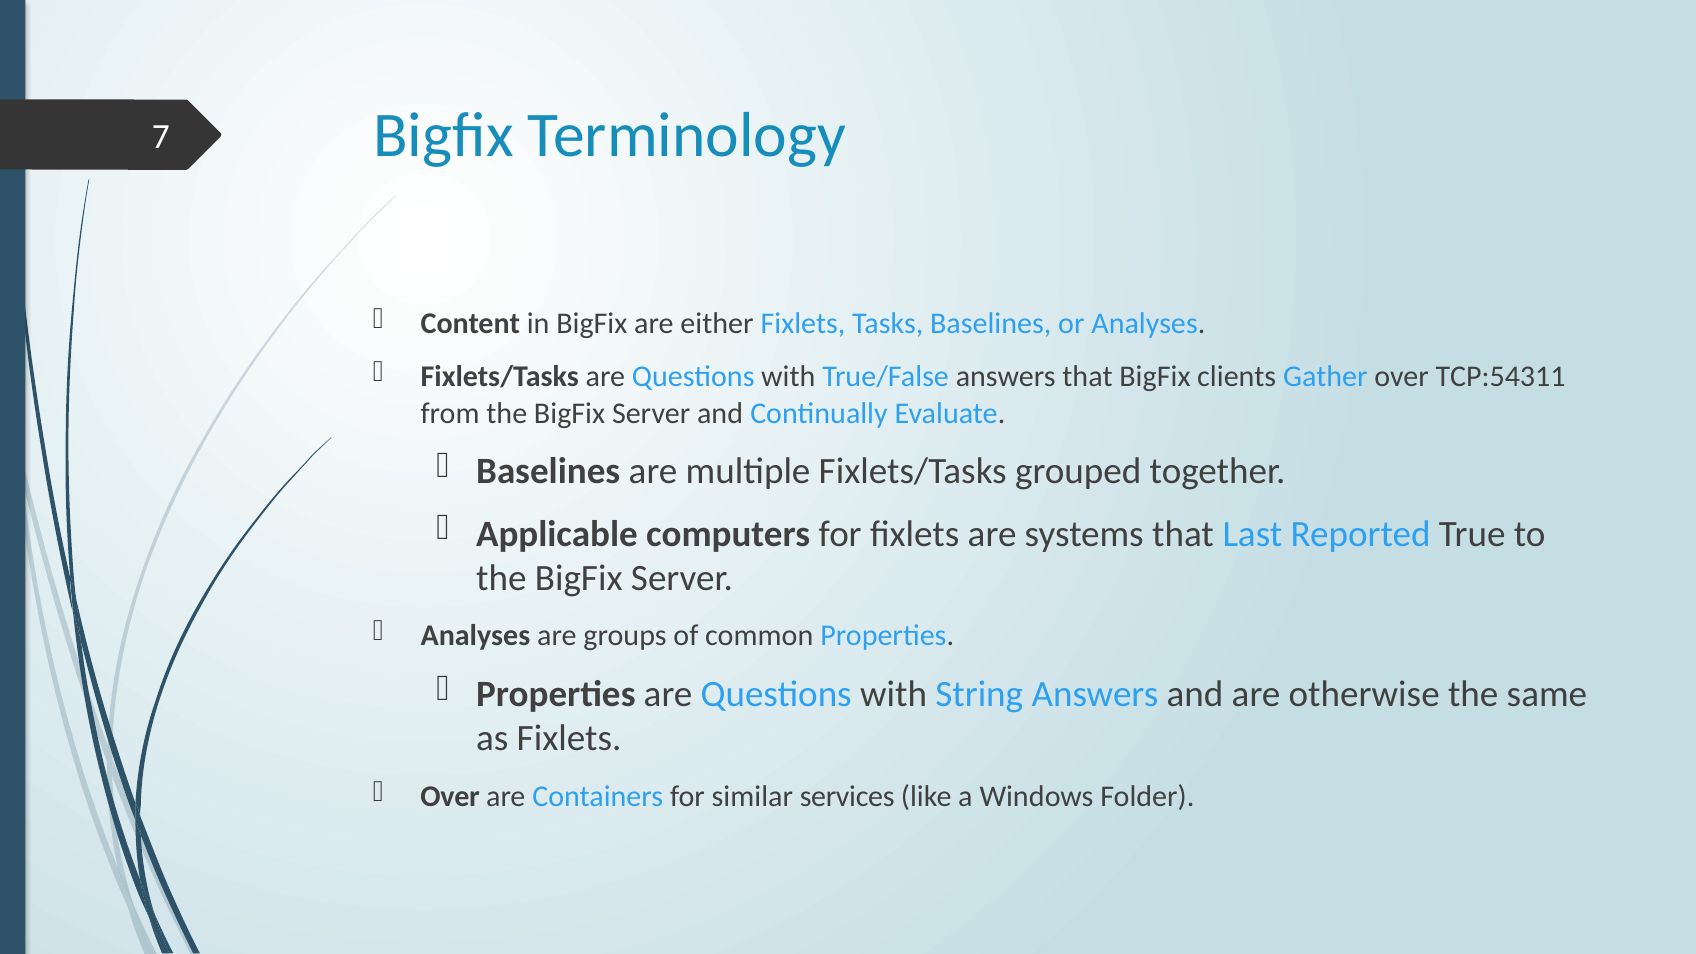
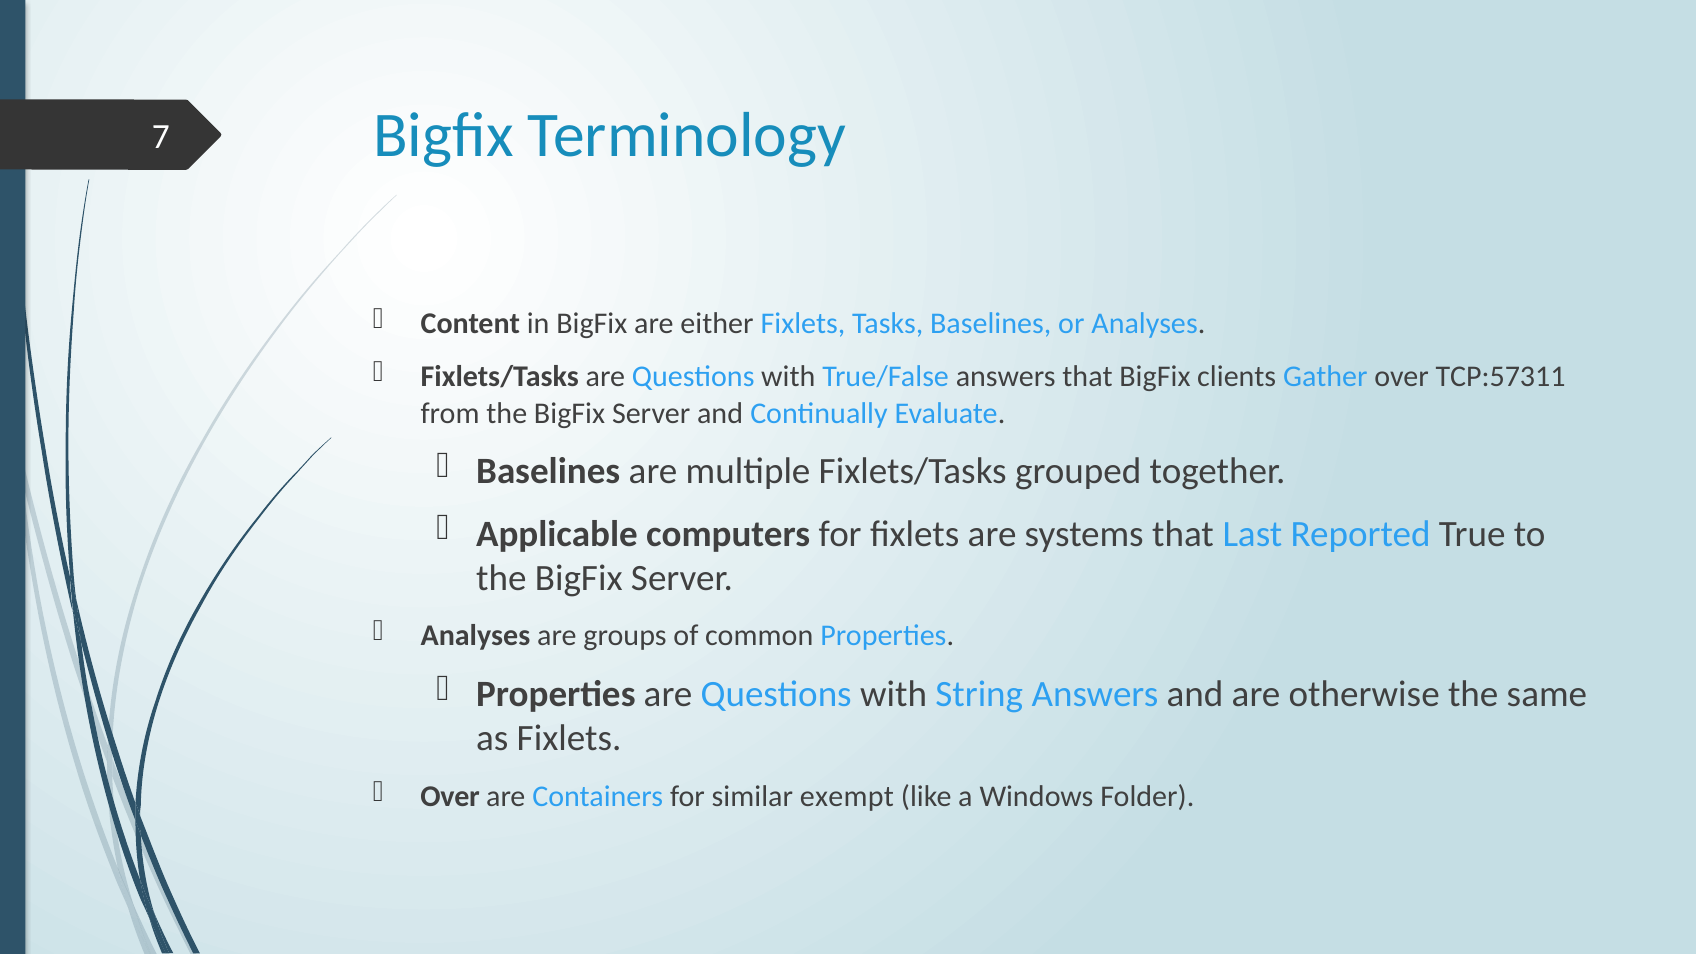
TCP:54311: TCP:54311 -> TCP:57311
services: services -> exempt
